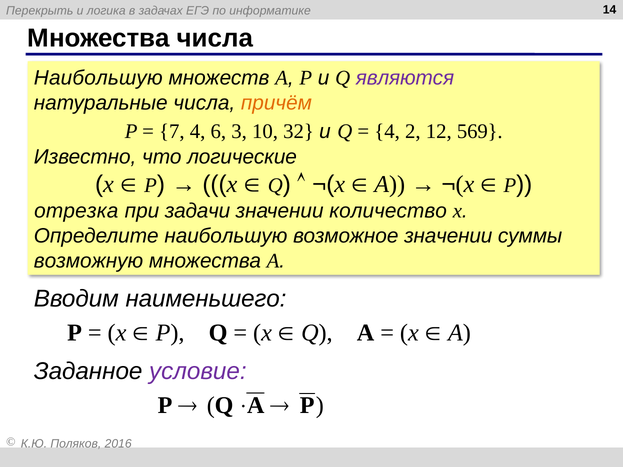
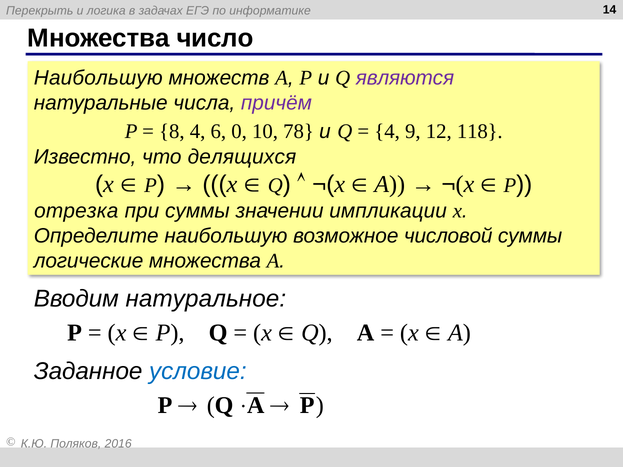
Множества числа: числа -> число
причём colour: orange -> purple
7: 7 -> 8
3: 3 -> 0
32: 32 -> 78
2: 2 -> 9
569: 569 -> 118
логические: логические -> делящихся
при задачи: задачи -> суммы
количество: количество -> импликации
возможное значении: значении -> числовой
возможную: возможную -> логические
наименьшего: наименьшего -> натуральное
условие colour: purple -> blue
